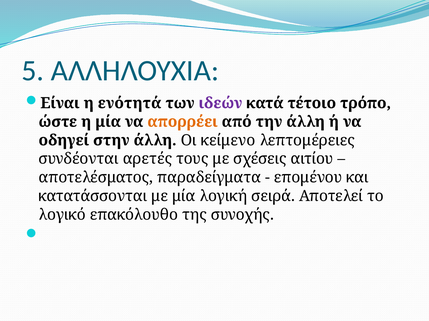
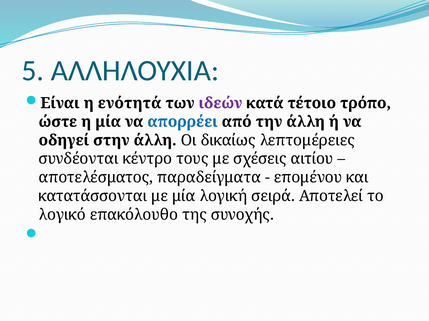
απορρέει colour: orange -> blue
κείμενο: κείμενο -> δικαίως
αρετές: αρετές -> κέντρο
